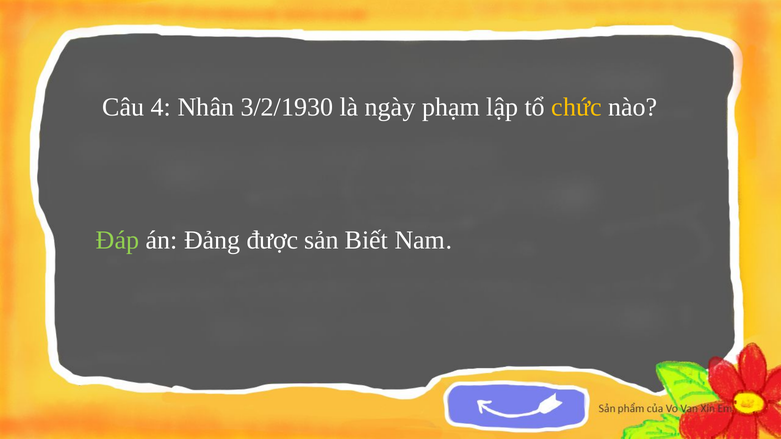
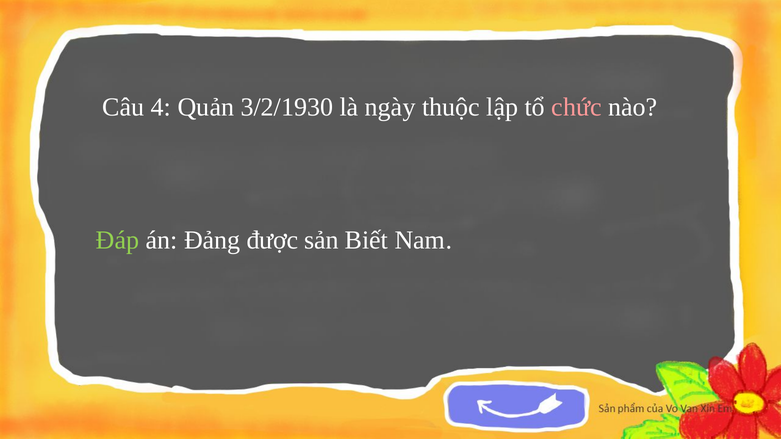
Nhân: Nhân -> Quản
phạm: phạm -> thuộc
chức colour: yellow -> pink
